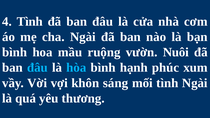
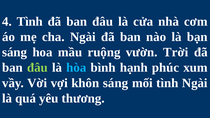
bình at (15, 52): bình -> sáng
Nuôi: Nuôi -> Trời
đâu at (37, 68) colour: light blue -> light green
